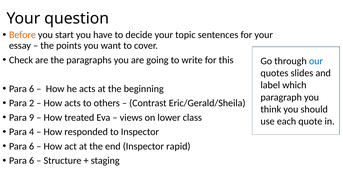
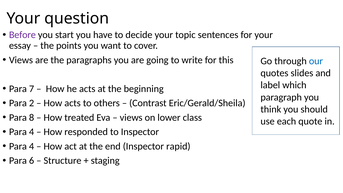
Before colour: orange -> purple
Check at (21, 60): Check -> Views
6 at (32, 89): 6 -> 7
9: 9 -> 8
6 at (32, 146): 6 -> 4
